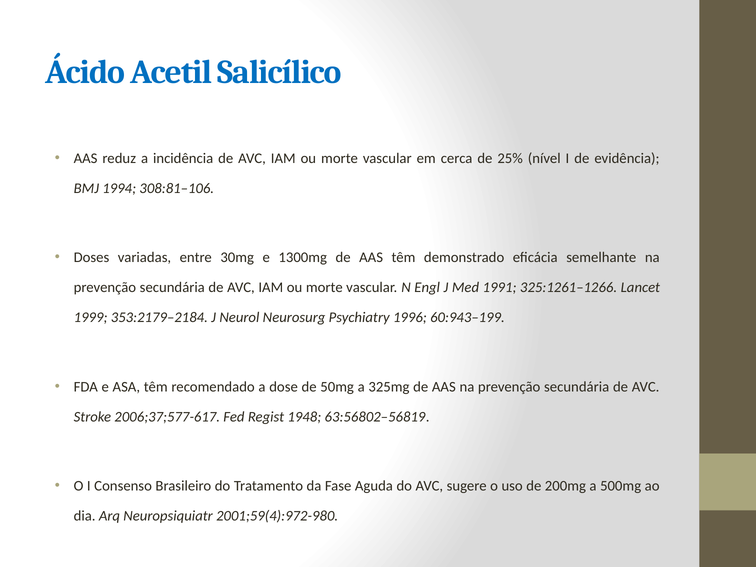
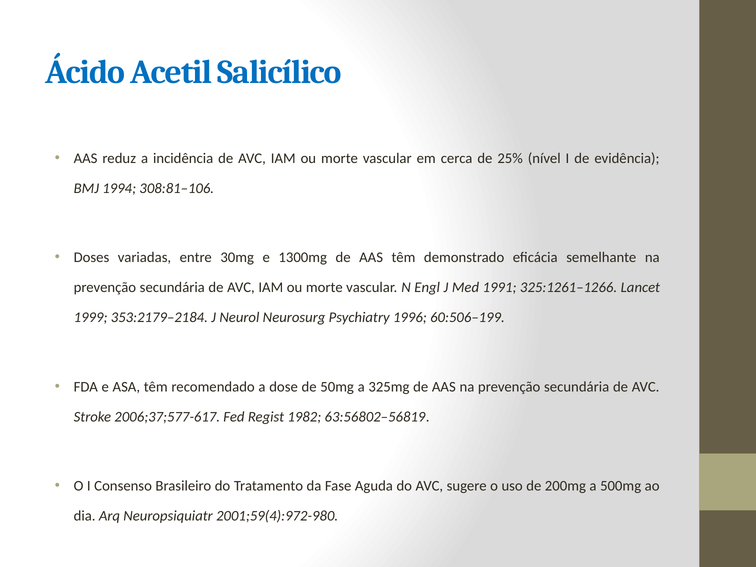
60:943–199: 60:943–199 -> 60:506–199
1948: 1948 -> 1982
